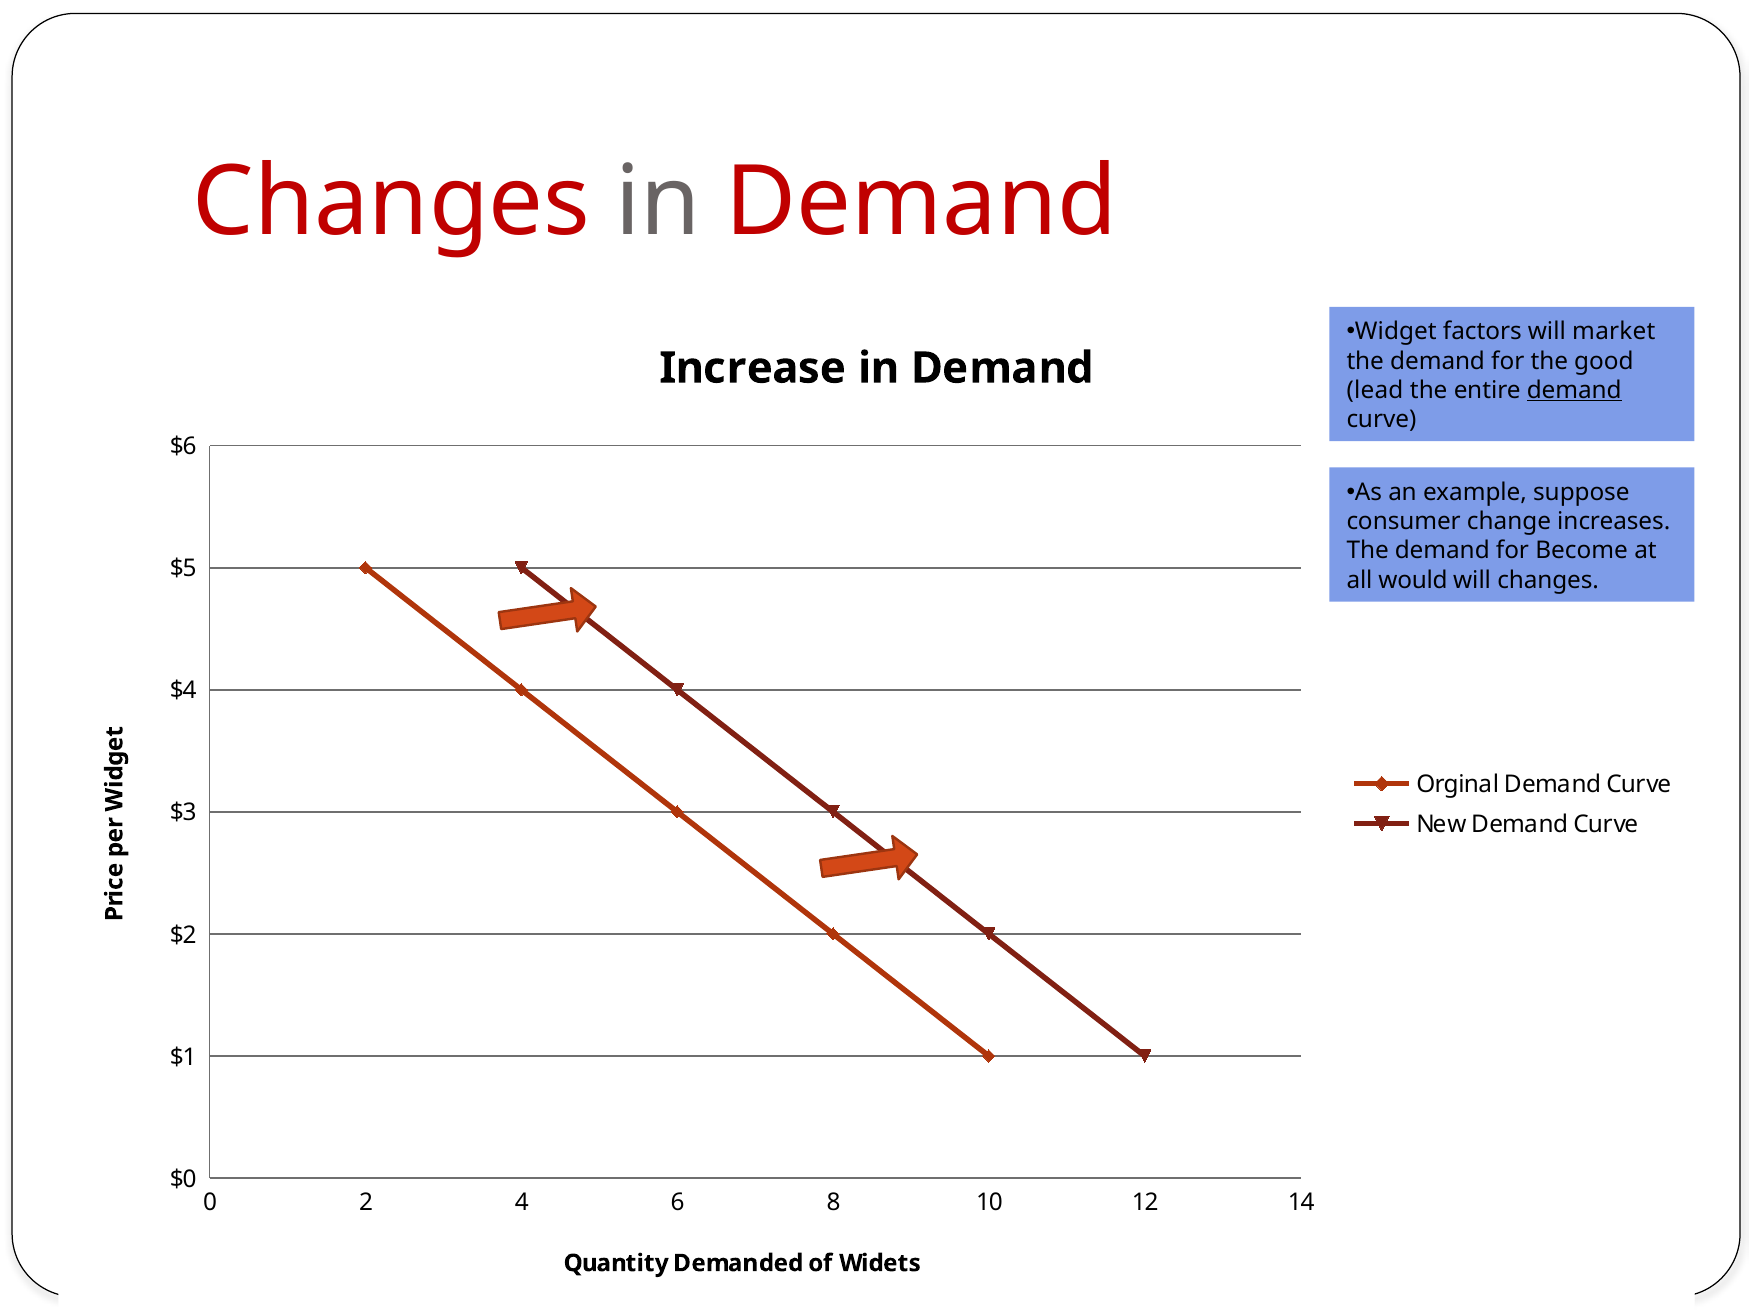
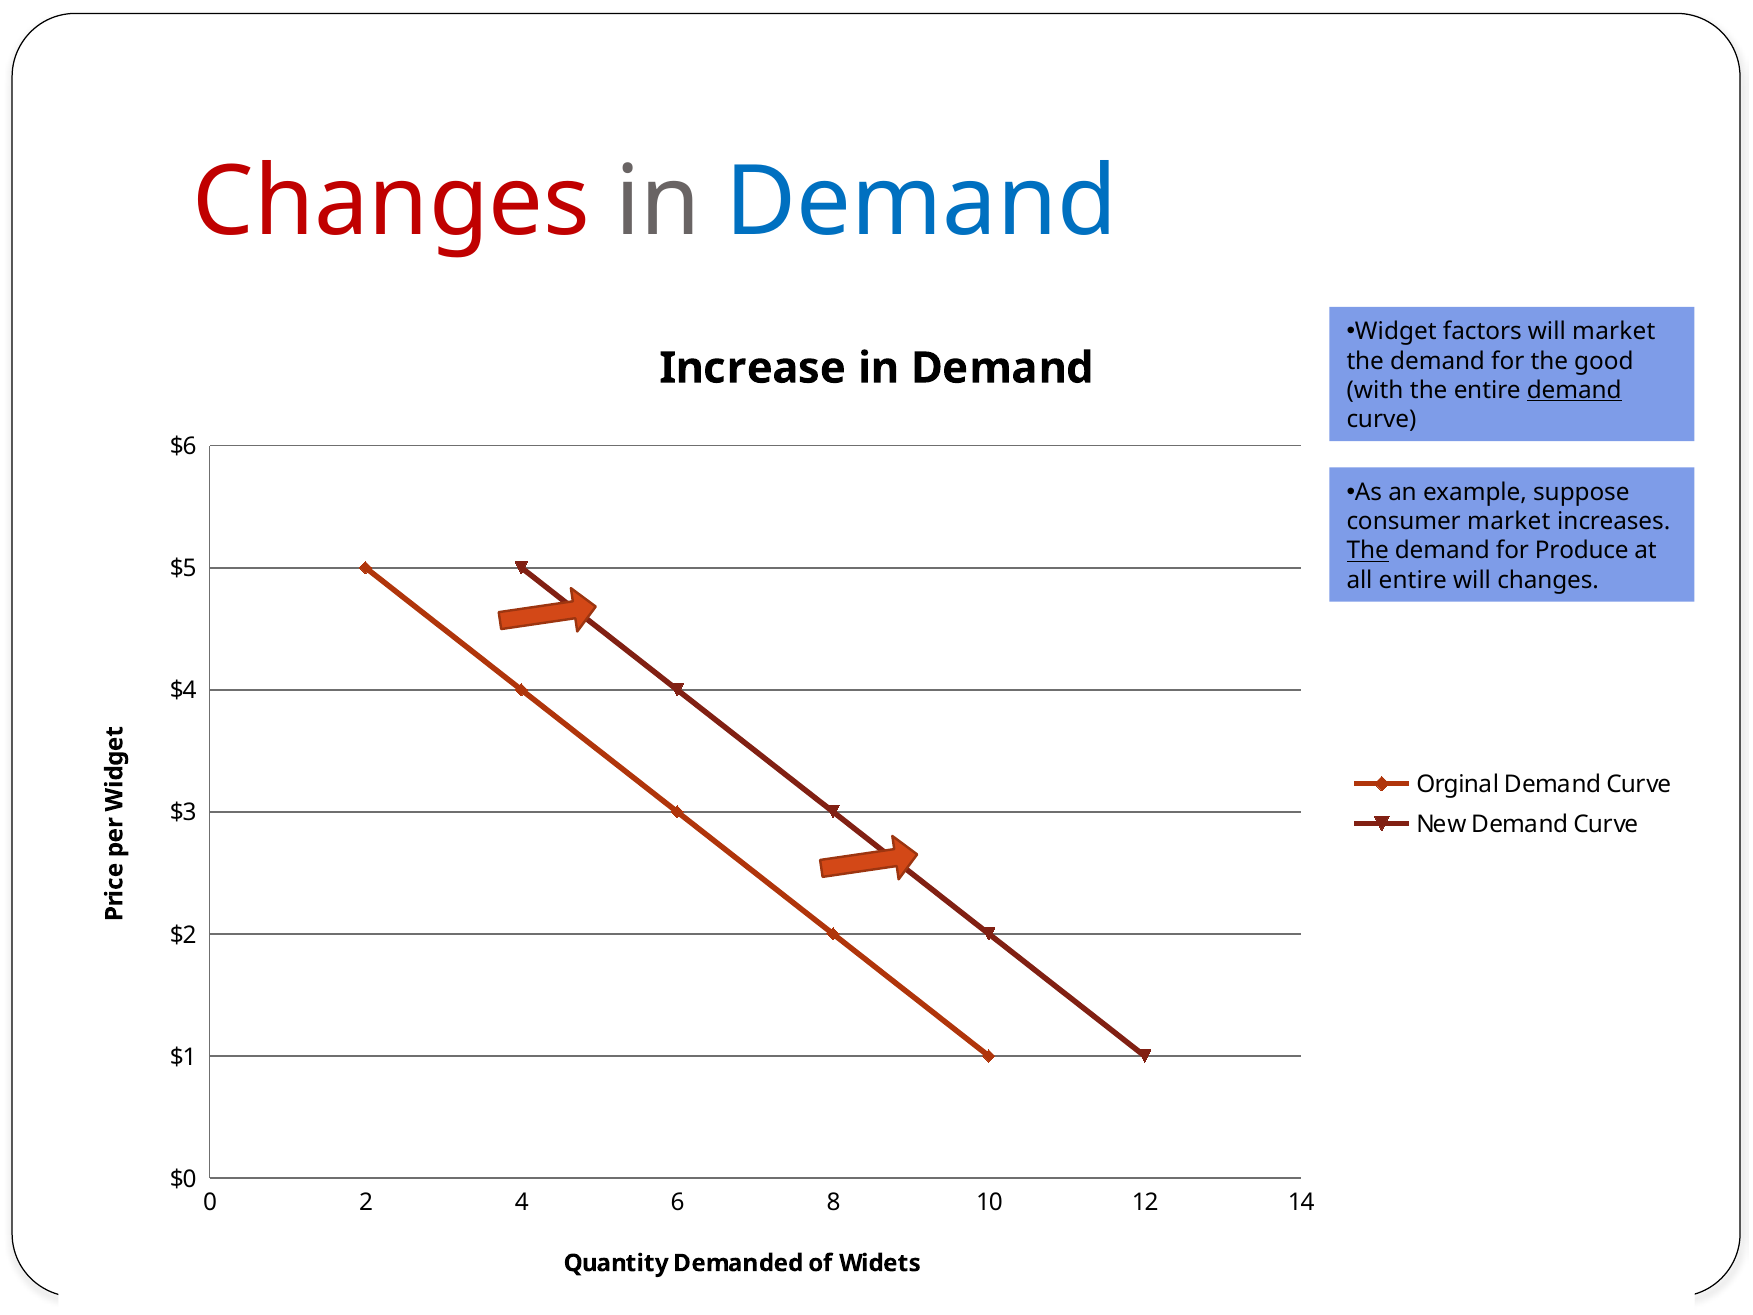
Demand at (921, 203) colour: red -> blue
lead: lead -> with
consumer change: change -> market
The at (1368, 551) underline: none -> present
Become: Become -> Produce
all would: would -> entire
